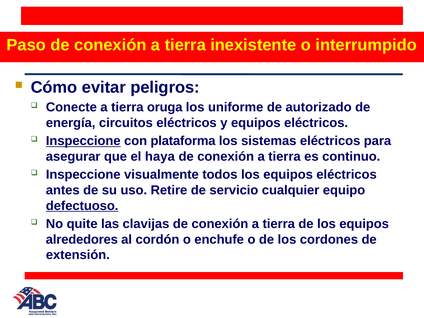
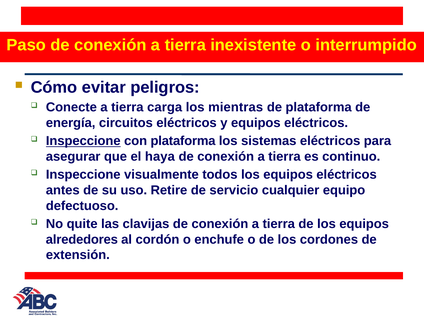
oruga: oruga -> carga
uniforme: uniforme -> mientras
de autorizado: autorizado -> plataforma
defectuoso underline: present -> none
